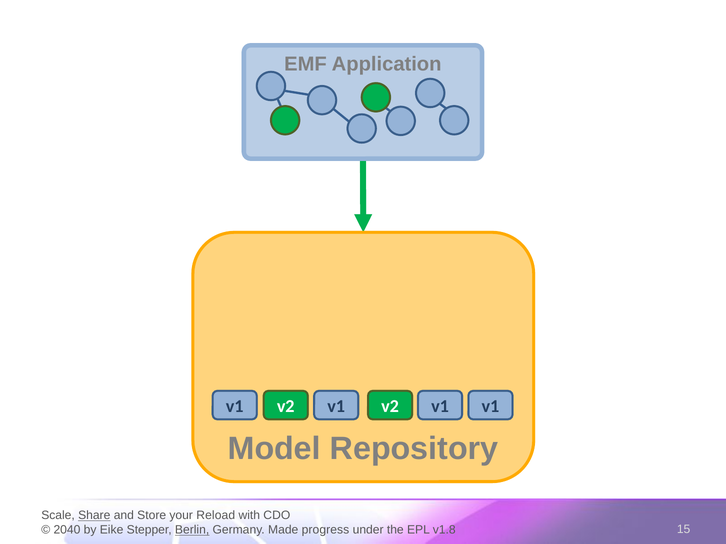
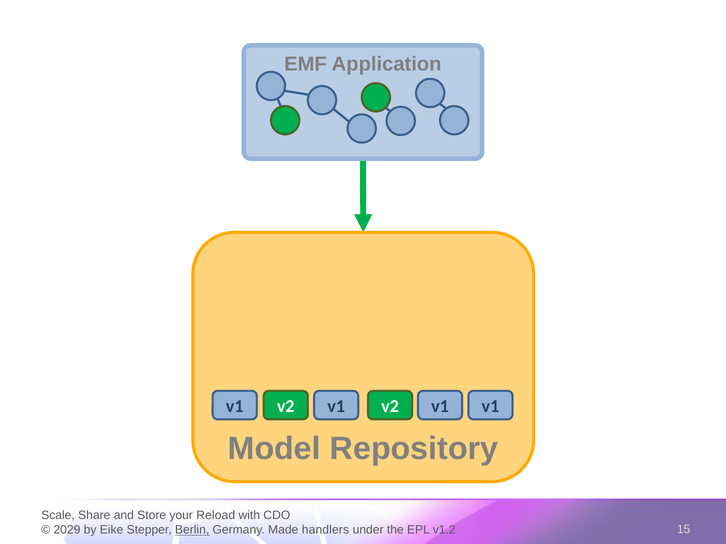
Share underline: present -> none
2040: 2040 -> 2029
progress: progress -> handlers
v1.8: v1.8 -> v1.2
